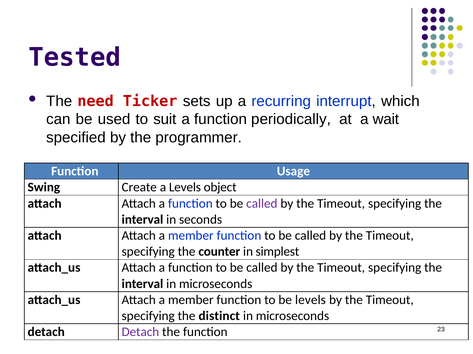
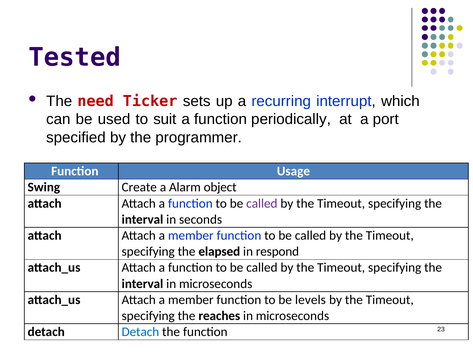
wait: wait -> port
a Levels: Levels -> Alarm
counter: counter -> elapsed
simplest: simplest -> respond
distinct: distinct -> reaches
Detach at (140, 333) colour: purple -> blue
